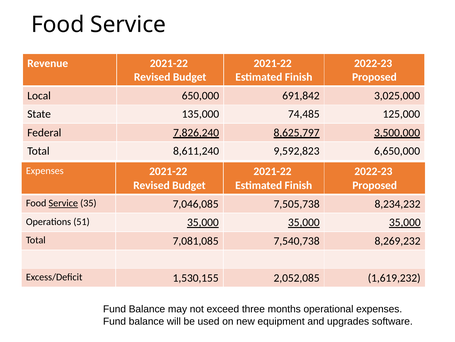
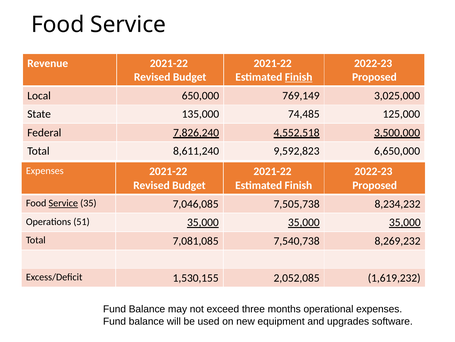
Finish at (299, 77) underline: none -> present
691,842: 691,842 -> 769,149
8,625,797: 8,625,797 -> 4,552,518
